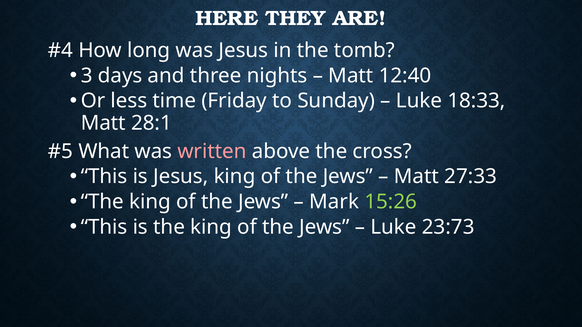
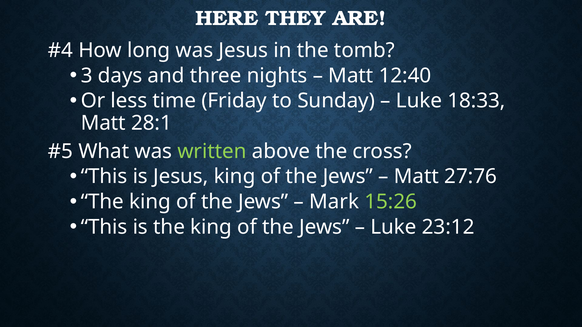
written colour: pink -> light green
27:33: 27:33 -> 27:76
23:73: 23:73 -> 23:12
